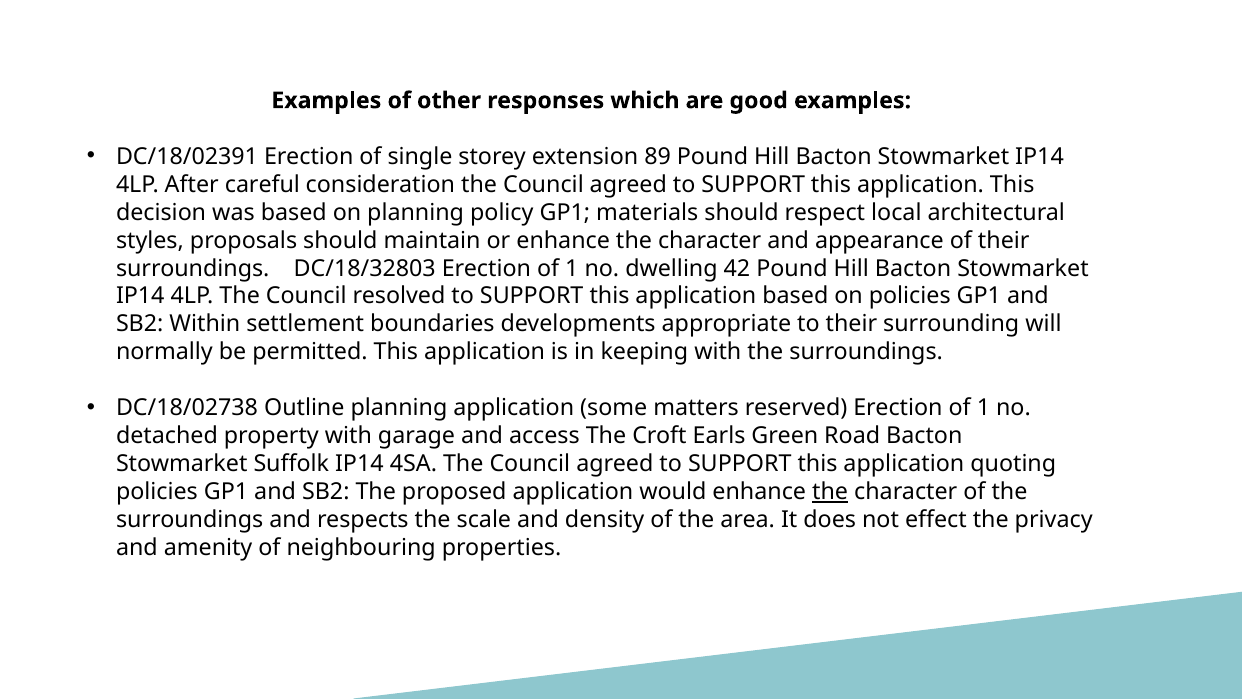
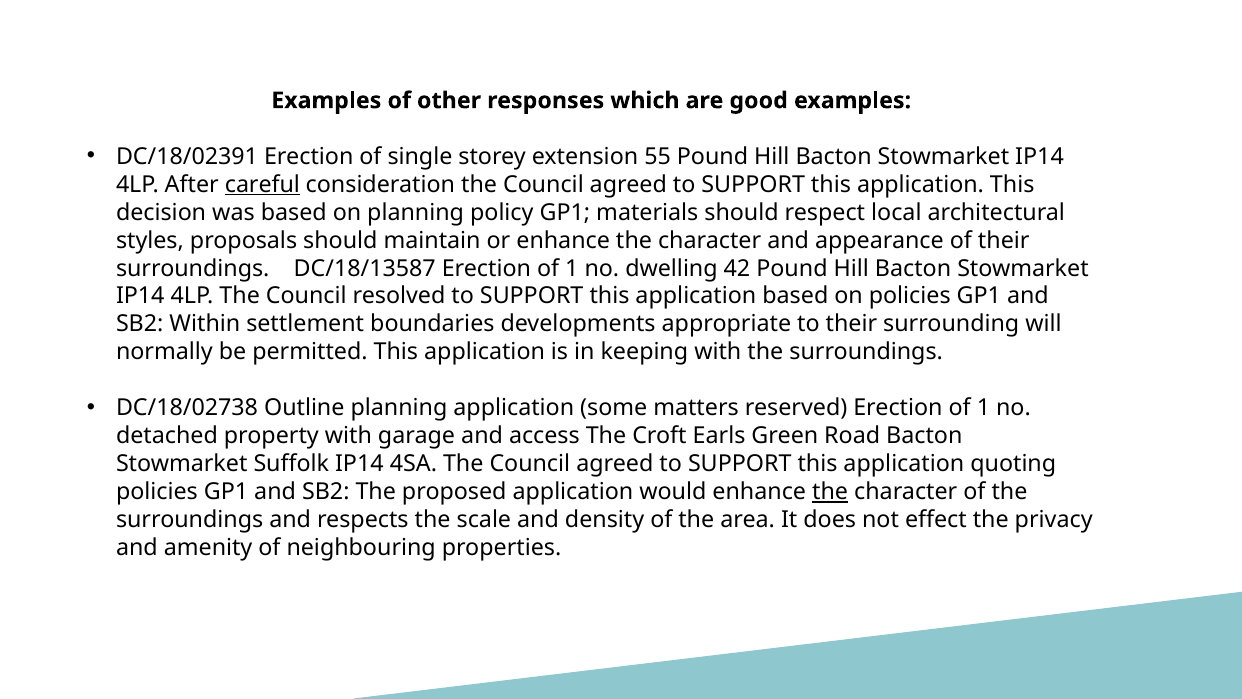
89: 89 -> 55
careful underline: none -> present
DC/18/32803: DC/18/32803 -> DC/18/13587
